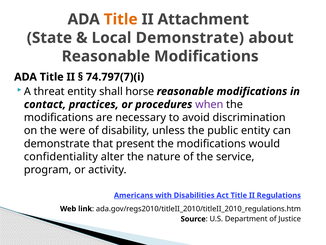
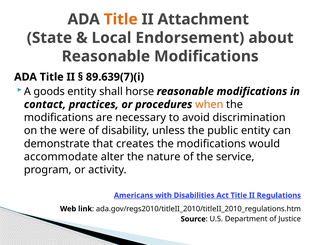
Local Demonstrate: Demonstrate -> Endorsement
74.797(7)(i: 74.797(7)(i -> 89.639(7)(i
threat: threat -> goods
when colour: purple -> orange
present: present -> creates
confidentiality: confidentiality -> accommodate
